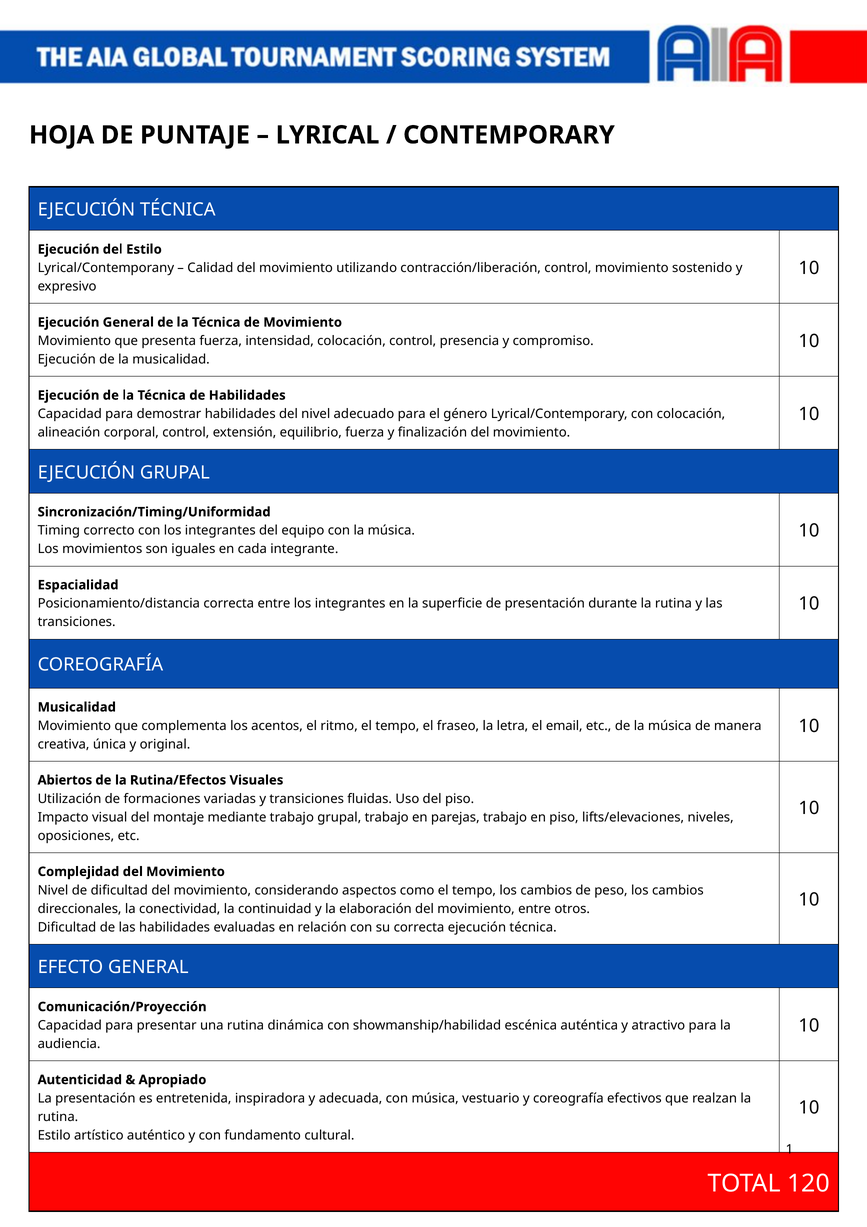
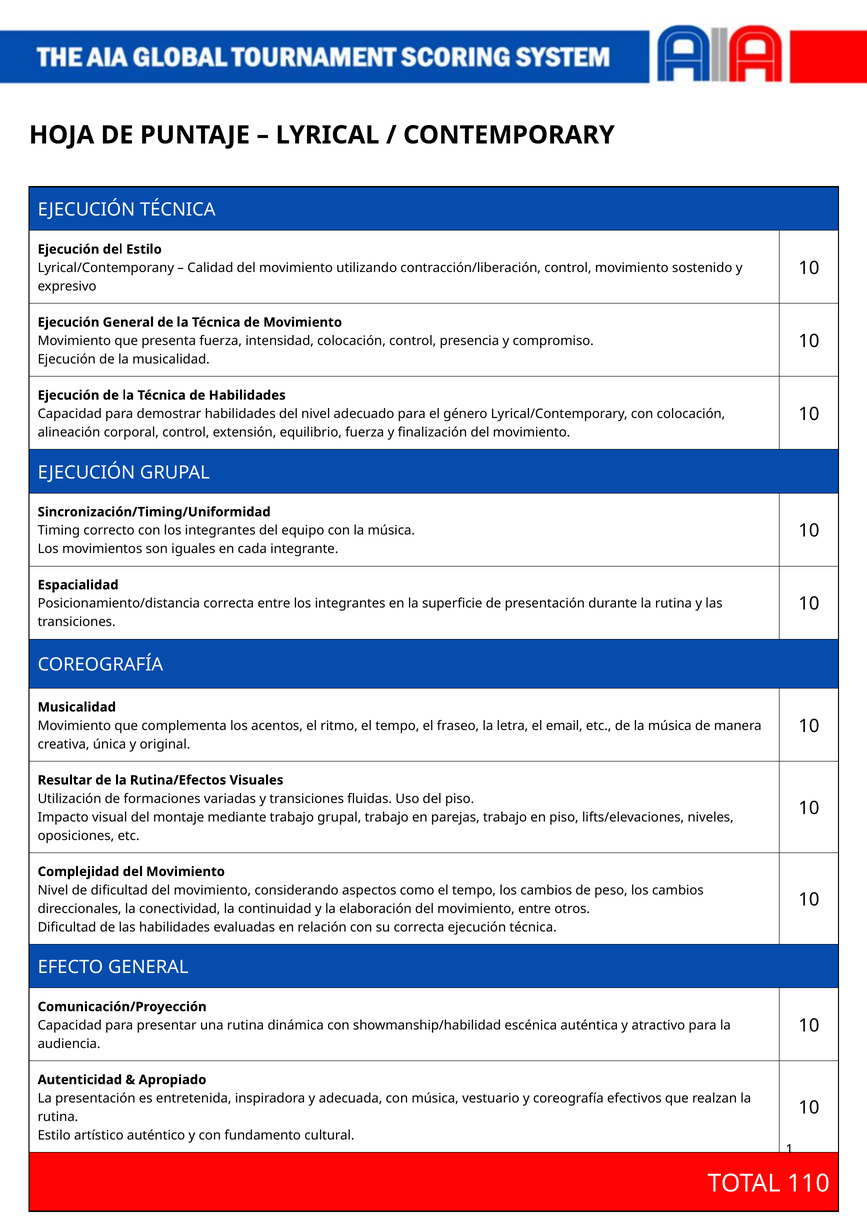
Abiertos: Abiertos -> Resultar
120: 120 -> 110
